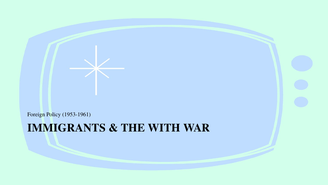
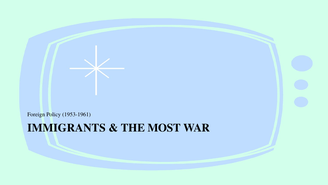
WITH: WITH -> MOST
